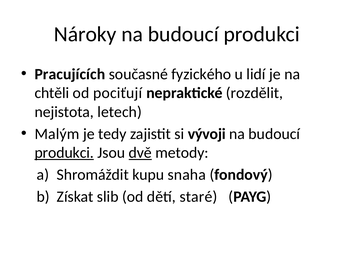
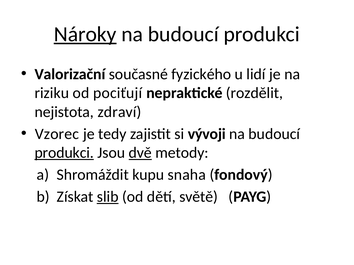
Nároky underline: none -> present
Pracujících: Pracujících -> Valorizační
chtěli: chtěli -> riziku
letech: letech -> zdraví
Malým: Malým -> Vzorec
slib underline: none -> present
staré: staré -> světě
